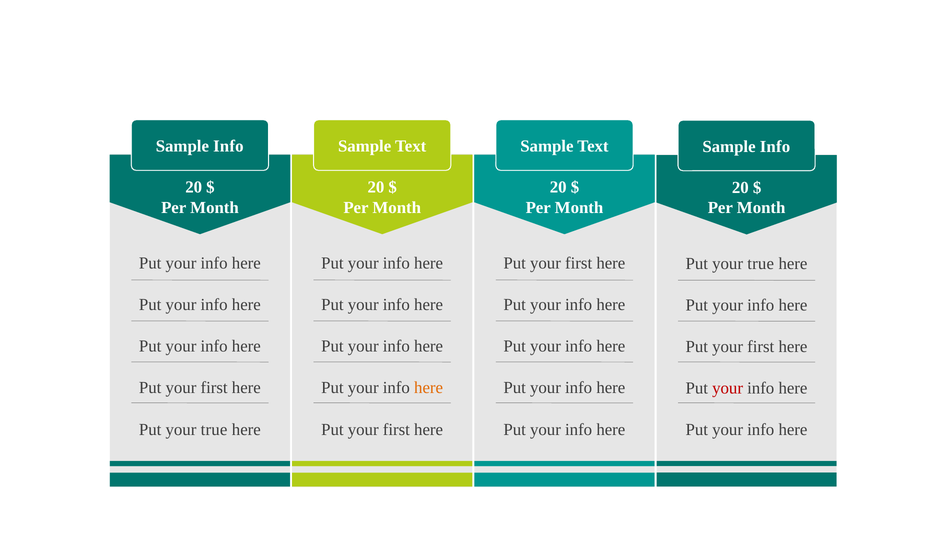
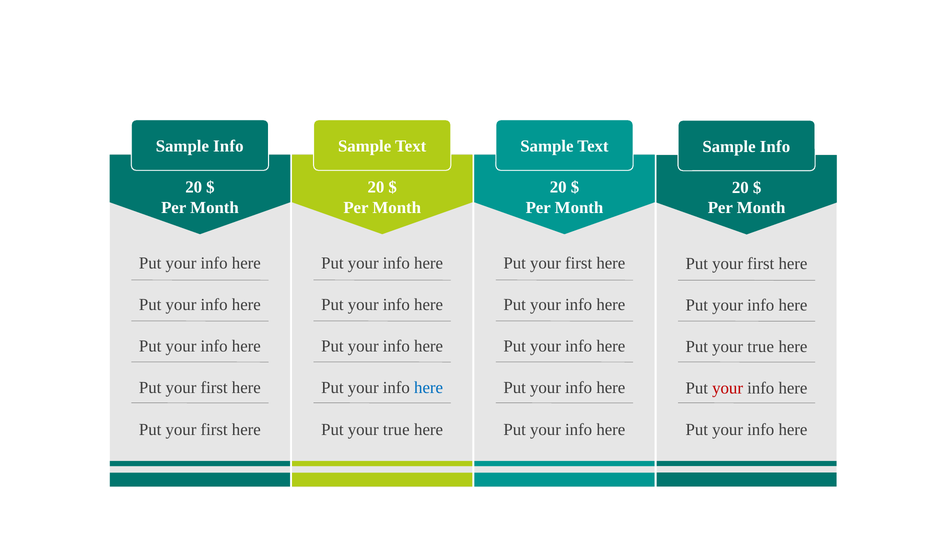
true at (761, 263): true -> first
first at (761, 346): first -> true
here at (429, 388) colour: orange -> blue
true at (214, 429): true -> first
first at (396, 429): first -> true
